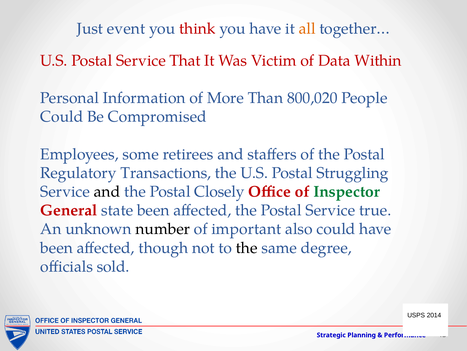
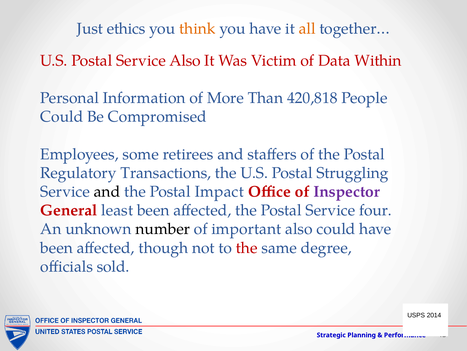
event: event -> ethics
think colour: red -> orange
Service That: That -> Also
800,020: 800,020 -> 420,818
Closely: Closely -> Impact
Inspector colour: green -> purple
state: state -> least
true: true -> four
the at (247, 247) colour: black -> red
